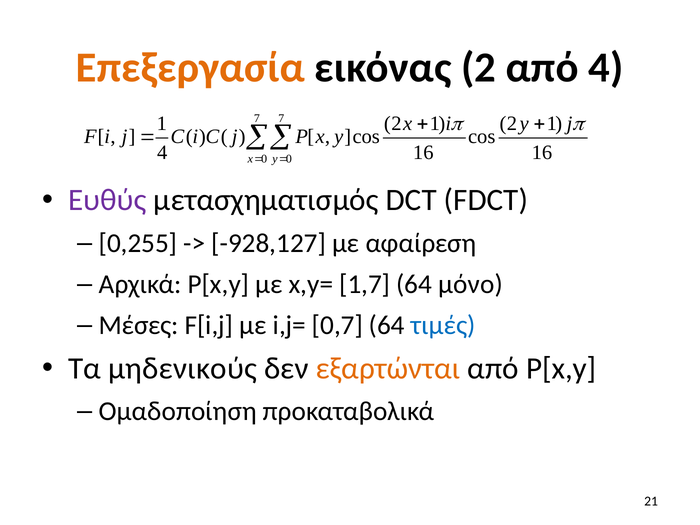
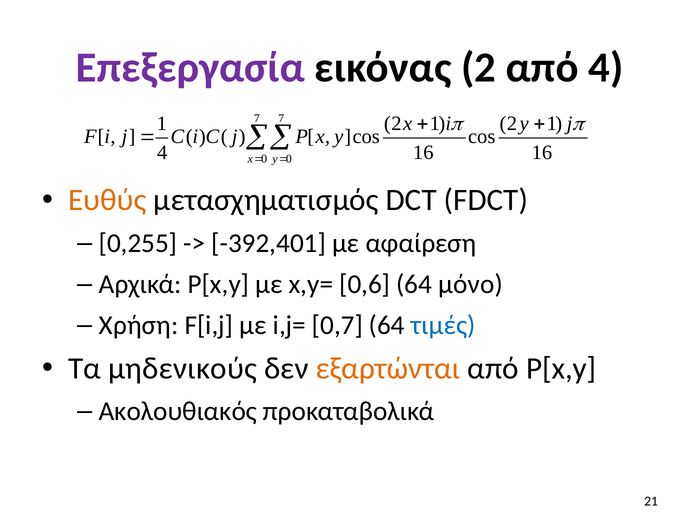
Επεξεργασία colour: orange -> purple
Ευθύς colour: purple -> orange
-928,127: -928,127 -> -392,401
1,7: 1,7 -> 0,6
Μέσες: Μέσες -> Χρήση
Ομαδοποίηση: Ομαδοποίηση -> Ακολουθιακός
